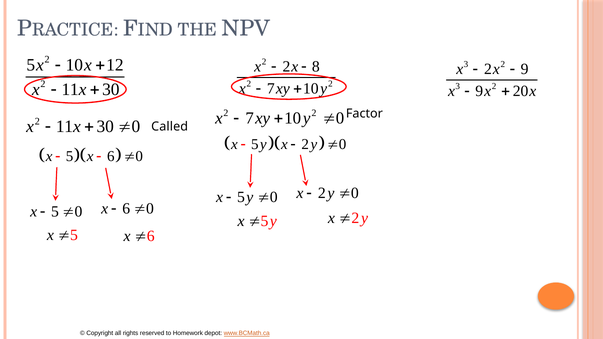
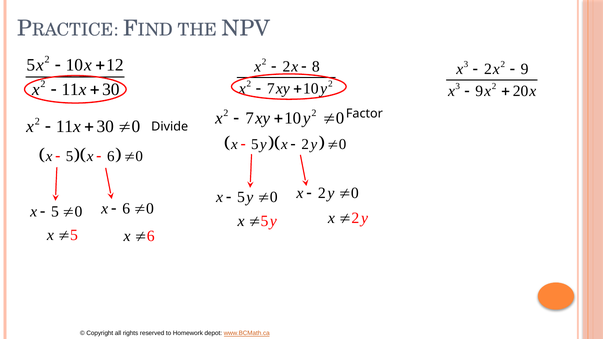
Called: Called -> Divide
